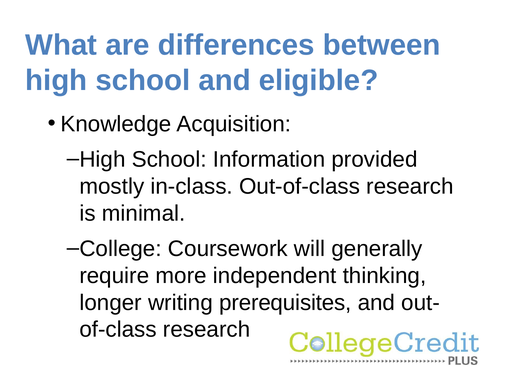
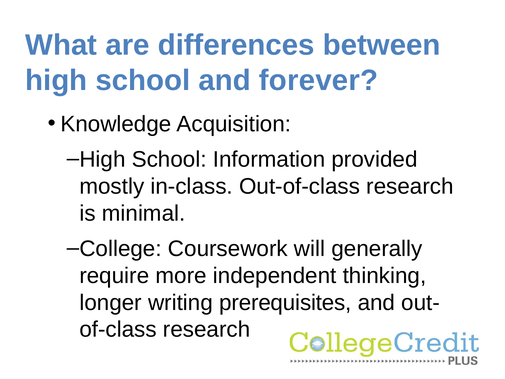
eligible: eligible -> forever
